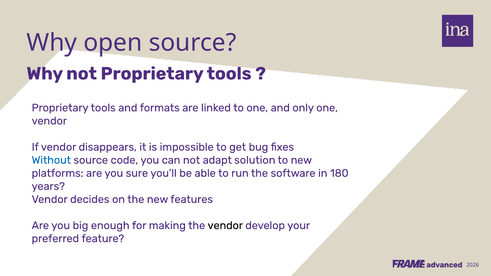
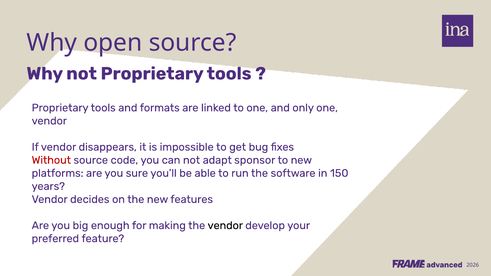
Without colour: blue -> red
solution: solution -> sponsor
180: 180 -> 150
